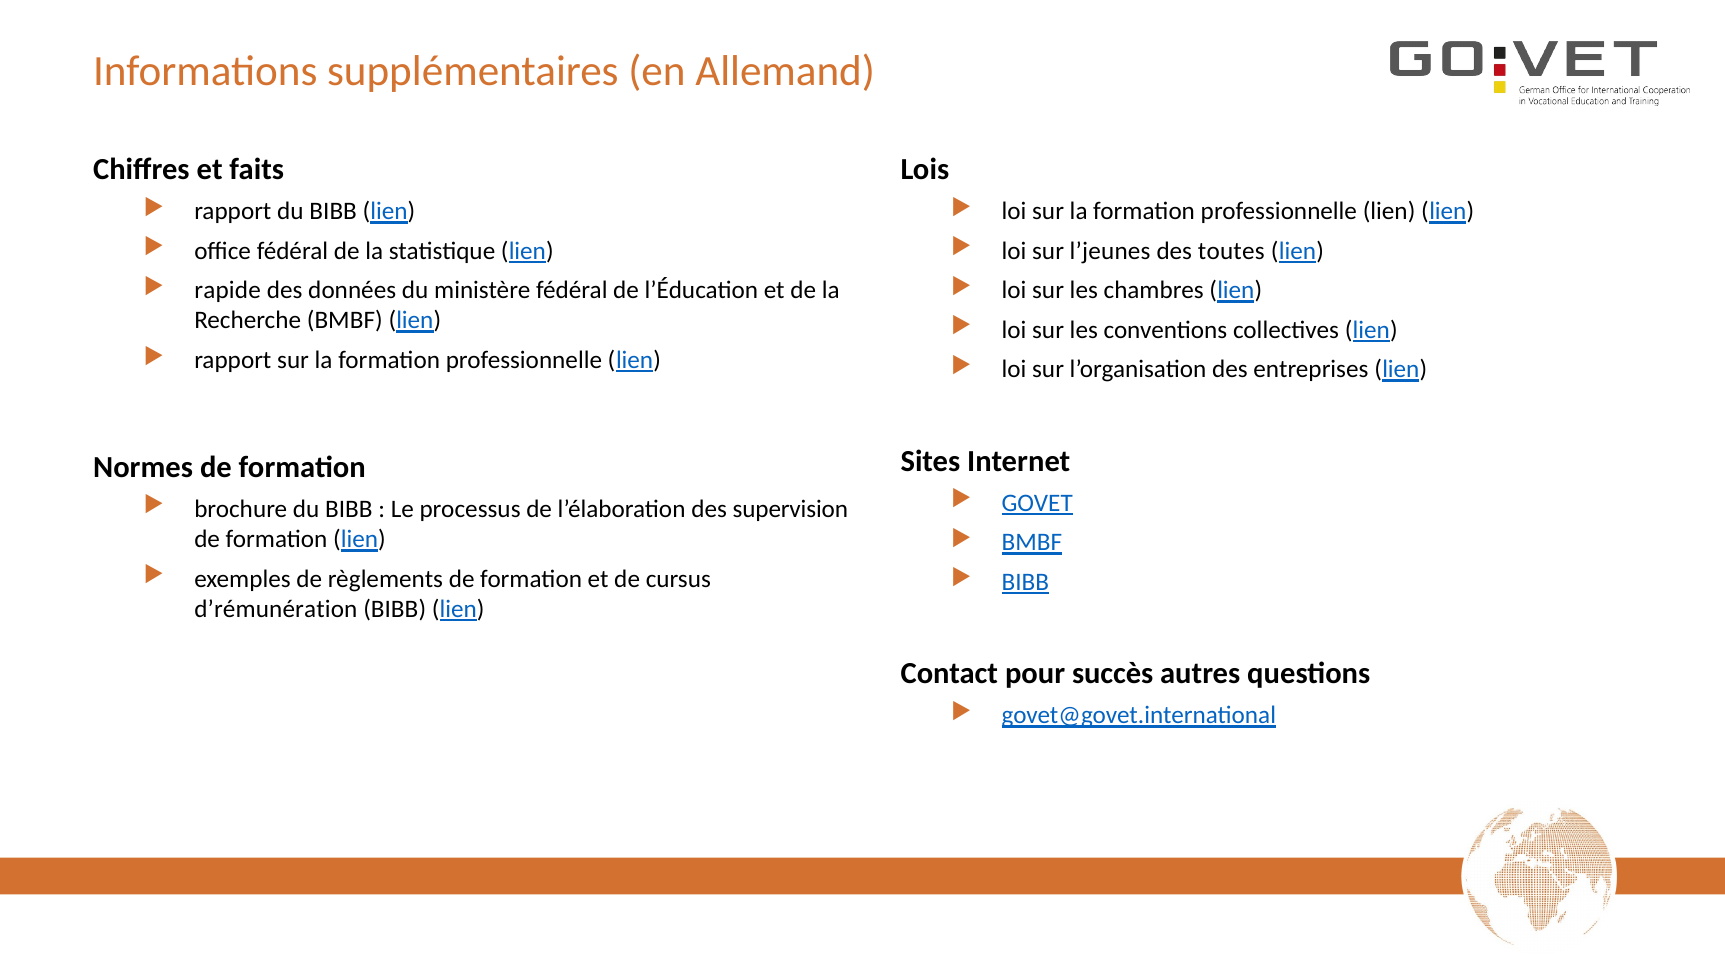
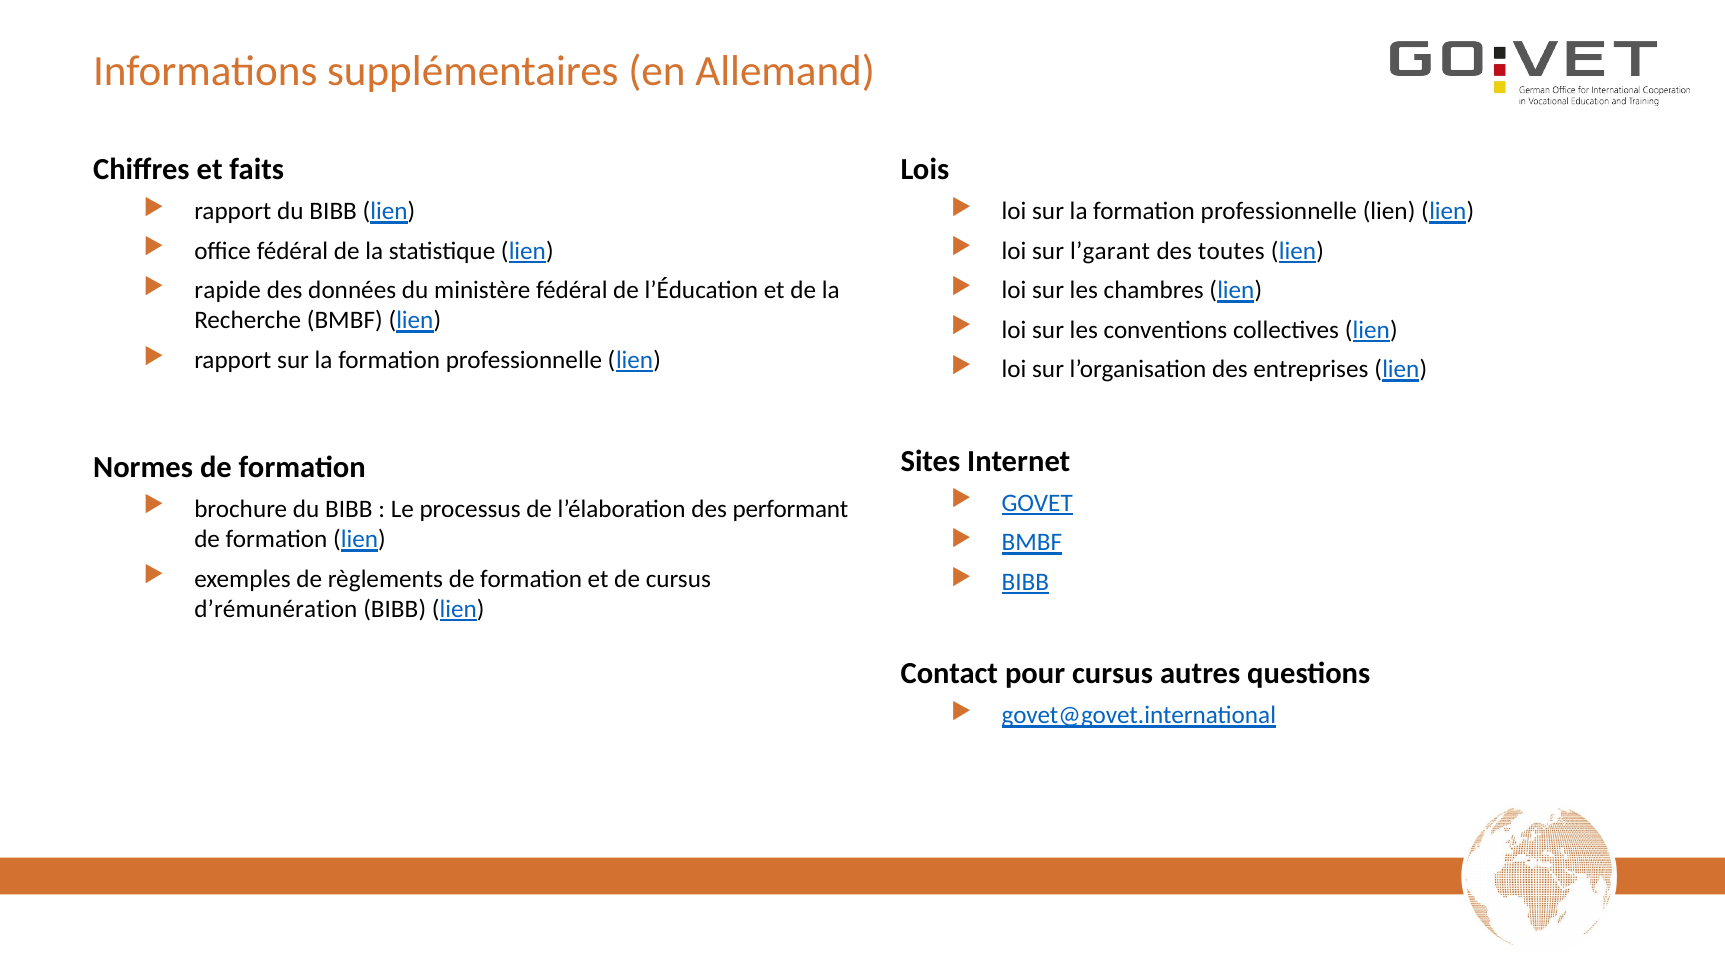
l’jeunes: l’jeunes -> l’garant
supervision: supervision -> performant
pour succès: succès -> cursus
